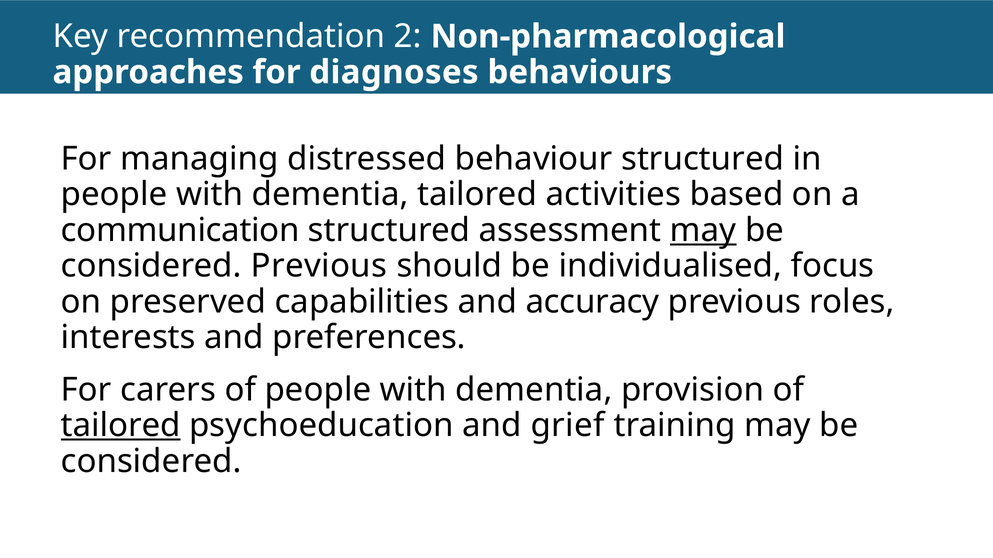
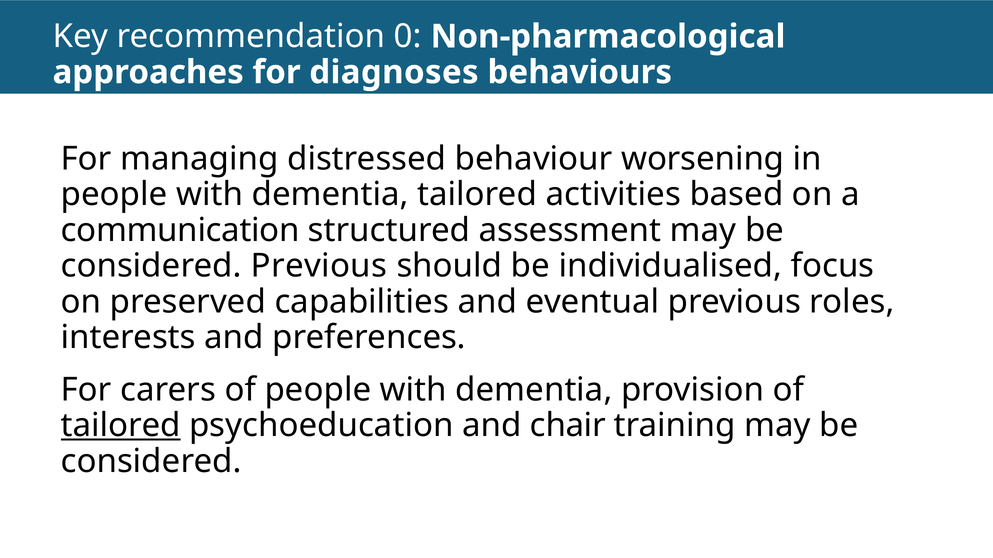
2: 2 -> 0
behaviour structured: structured -> worsening
may at (703, 231) underline: present -> none
accuracy: accuracy -> eventual
grief: grief -> chair
